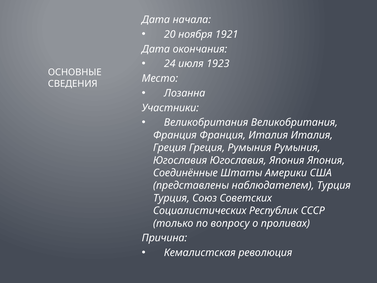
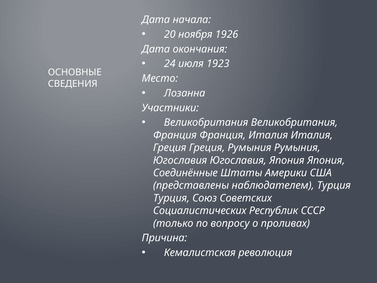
1921: 1921 -> 1926
